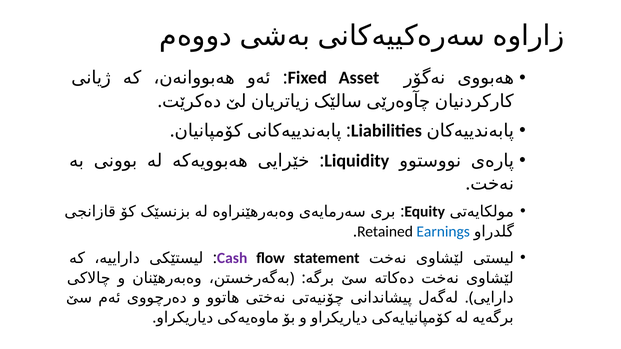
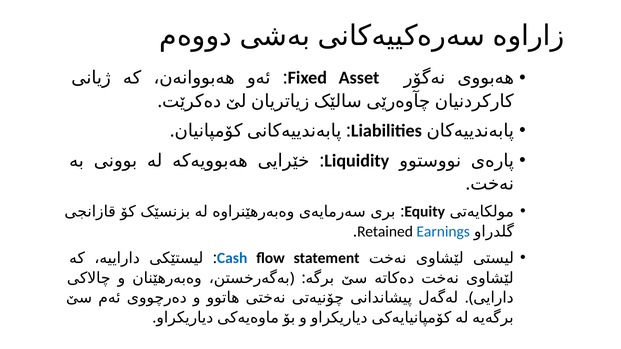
Cash colour: purple -> blue
